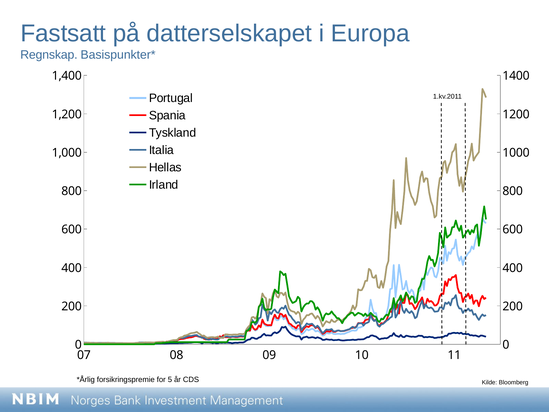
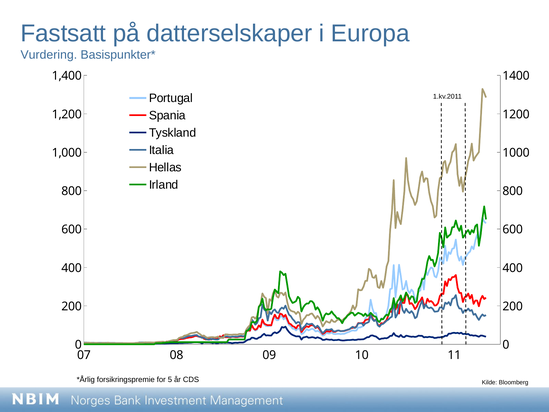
datterselskapet: datterselskapet -> datterselskaper
Regnskap: Regnskap -> Vurdering
